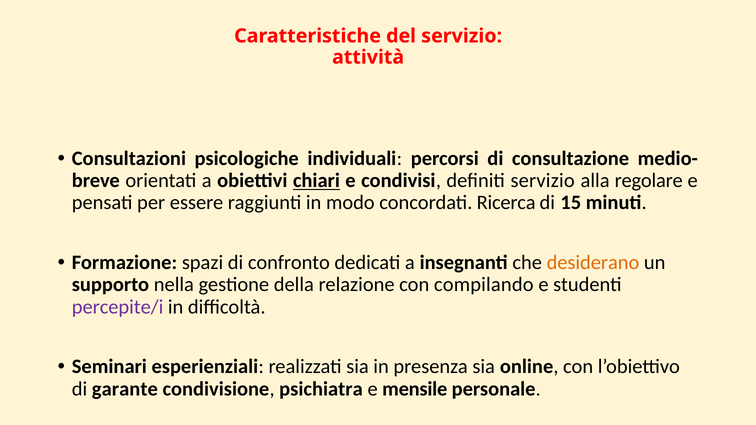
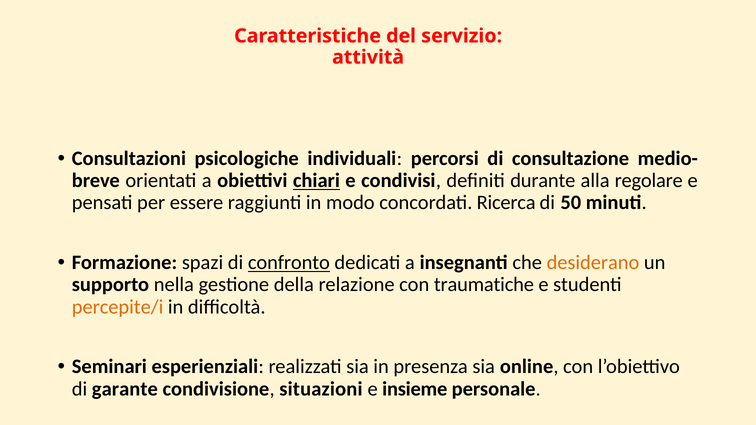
definiti servizio: servizio -> durante
15: 15 -> 50
confronto underline: none -> present
compilando: compilando -> traumatiche
percepite/i colour: purple -> orange
psichiatra: psichiatra -> situazioni
mensile: mensile -> insieme
